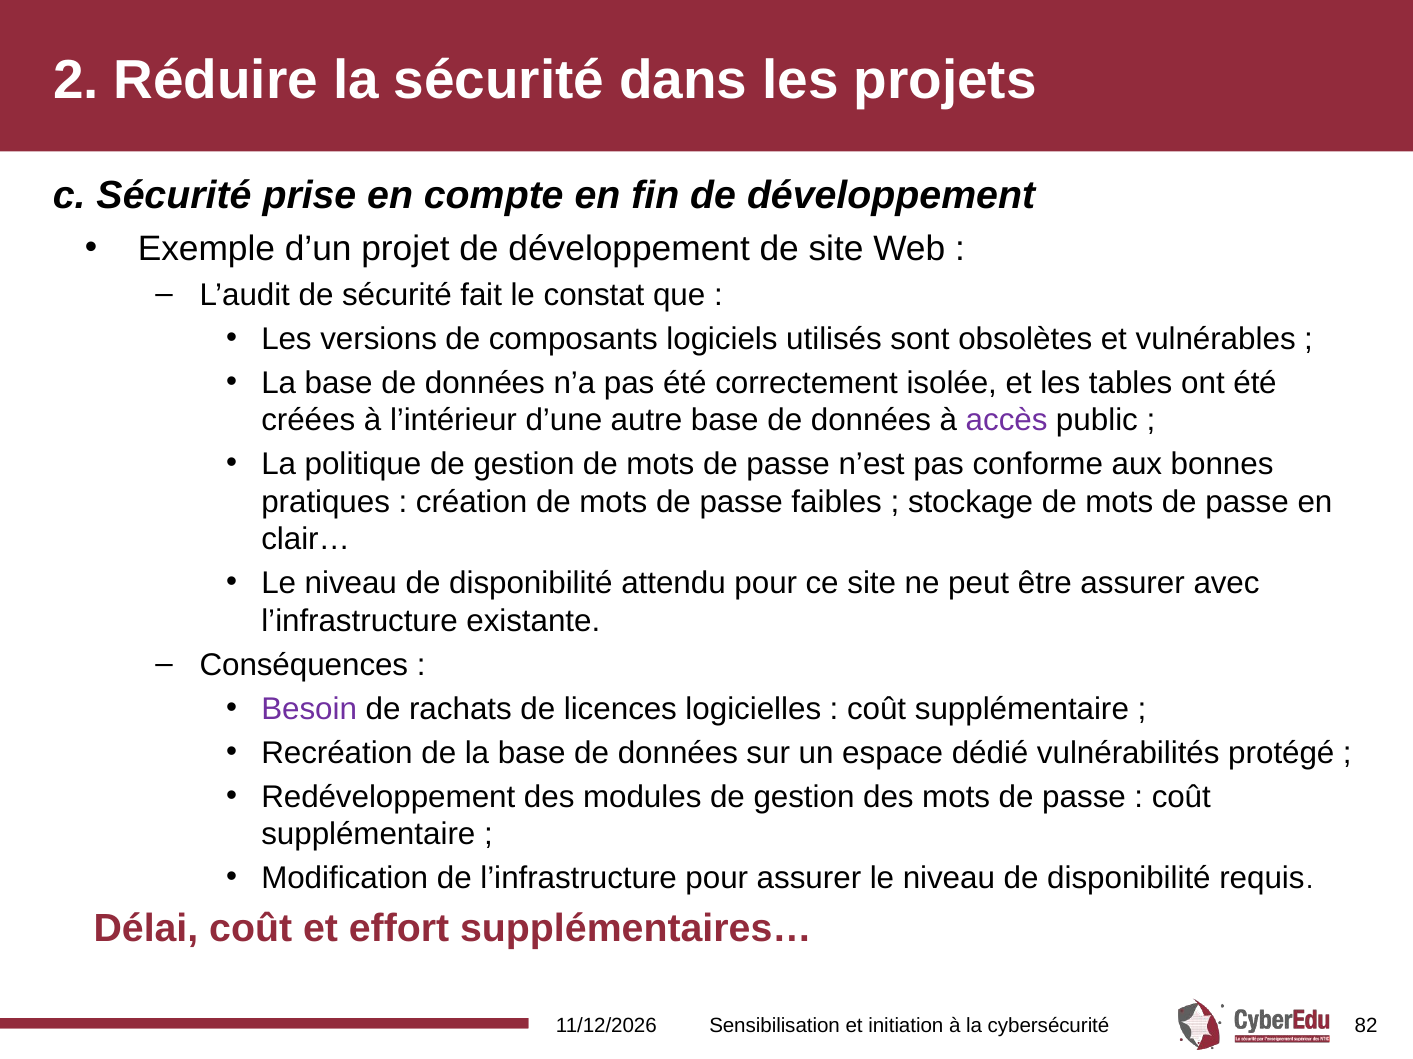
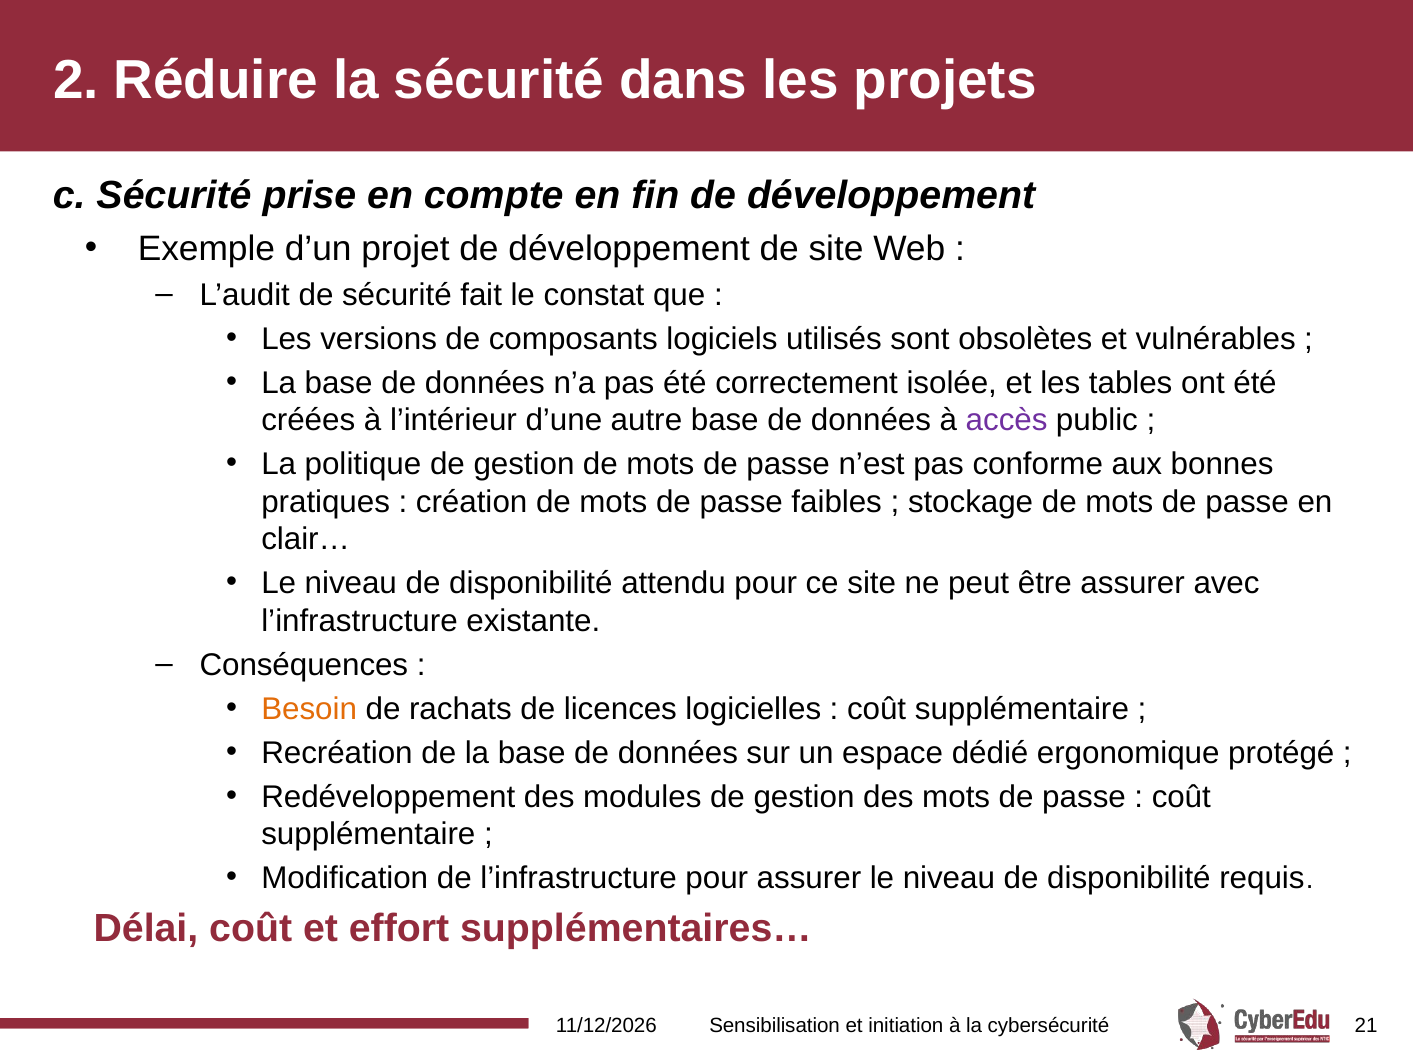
Besoin colour: purple -> orange
vulnérabilités: vulnérabilités -> ergonomique
82: 82 -> 21
